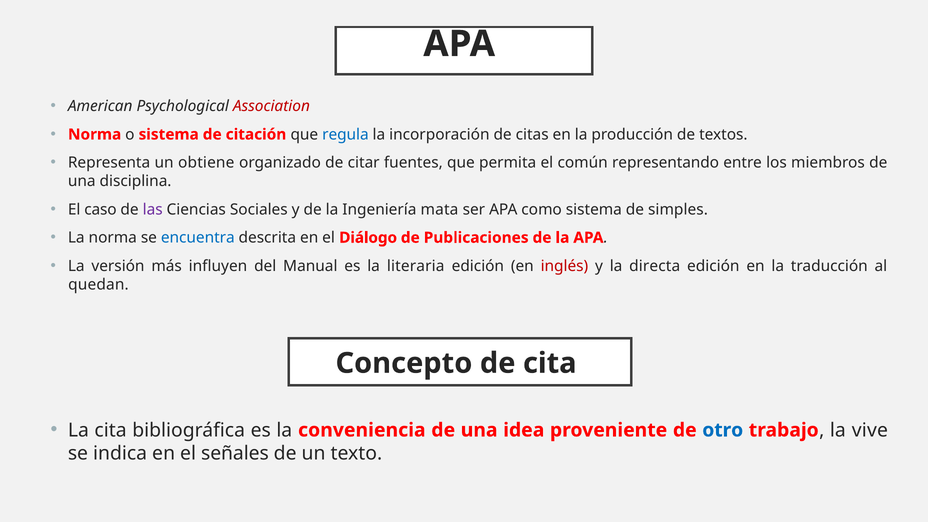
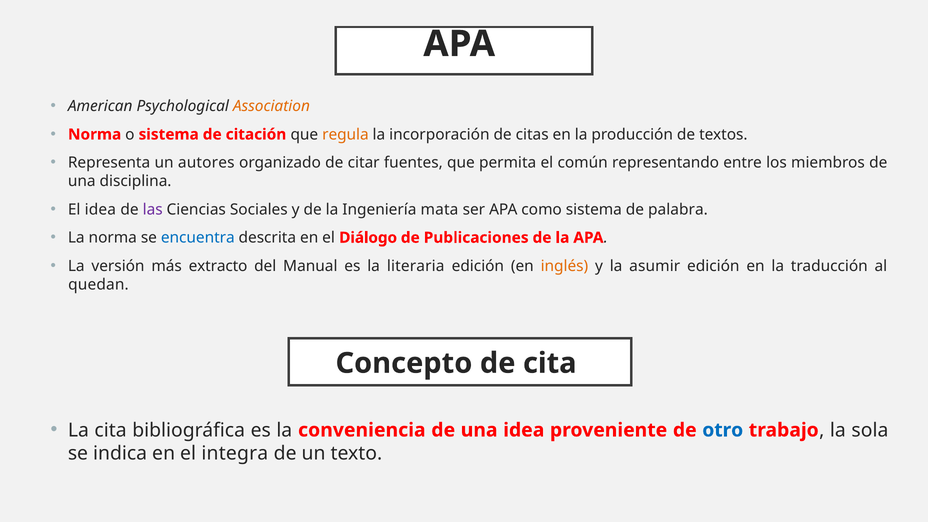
Association colour: red -> orange
regula colour: blue -> orange
obtiene: obtiene -> autores
El caso: caso -> idea
simples: simples -> palabra
influyen: influyen -> extracto
inglés colour: red -> orange
directa: directa -> asumir
vive: vive -> sola
señales: señales -> integra
